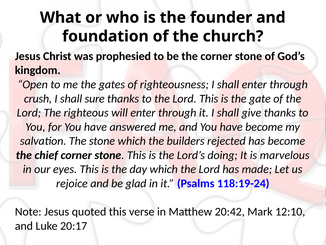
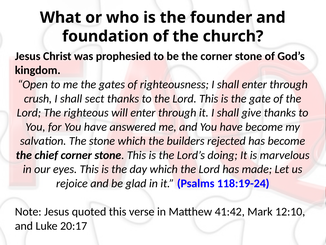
sure: sure -> sect
20:42: 20:42 -> 41:42
